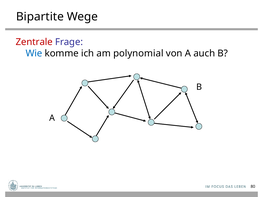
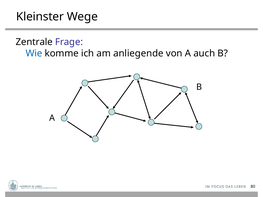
Bipartite: Bipartite -> Kleinster
Zentrale colour: red -> black
polynomial: polynomial -> anliegende
